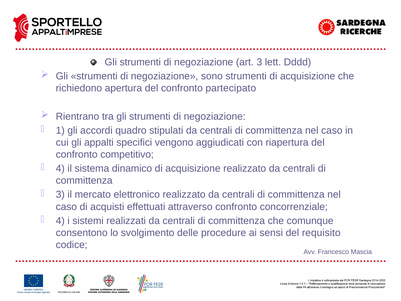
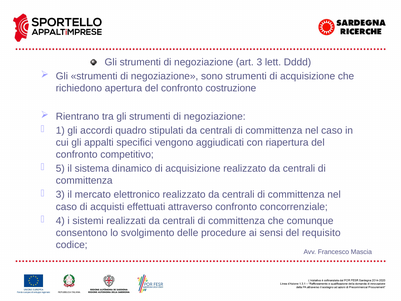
partecipato: partecipato -> costruzione
4 at (60, 168): 4 -> 5
